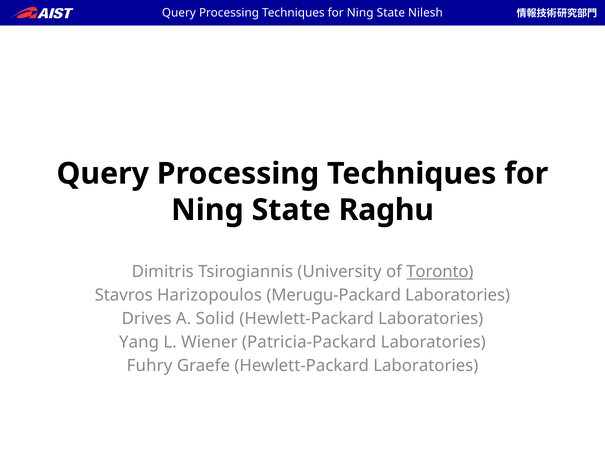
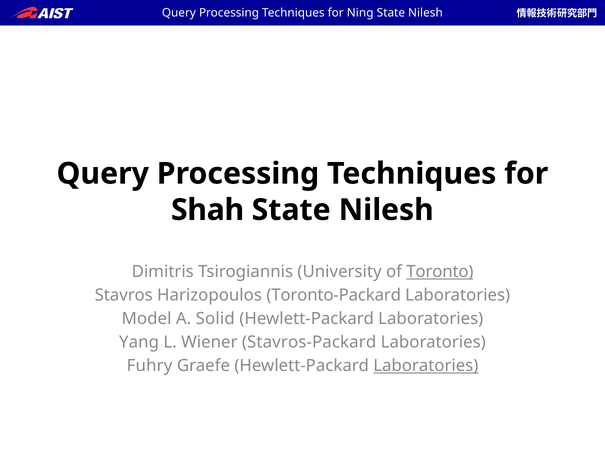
Ning at (207, 210): Ning -> Shah
Raghu at (386, 210): Raghu -> Nilesh
Merugu-Packard: Merugu-Packard -> Toronto-Packard
Drives: Drives -> Model
Patricia-Packard: Patricia-Packard -> Stavros-Packard
Laboratories at (426, 366) underline: none -> present
